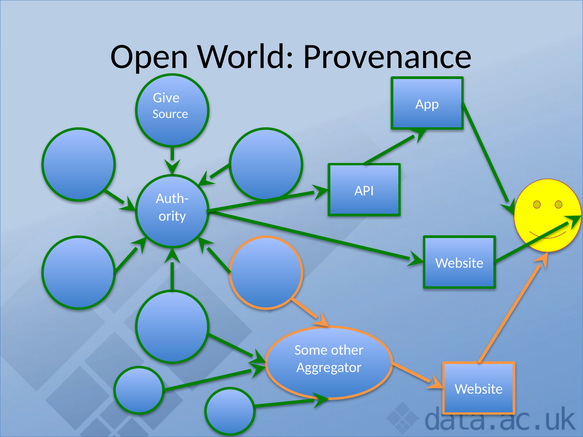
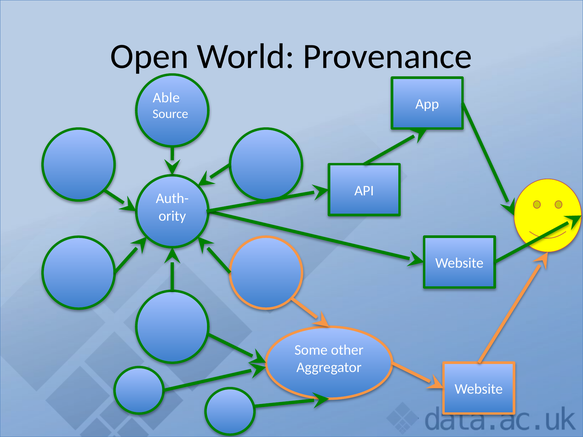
Give: Give -> Able
